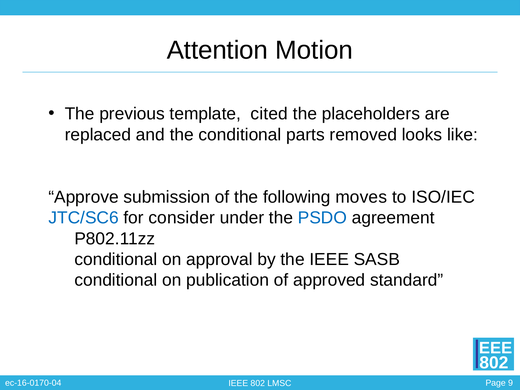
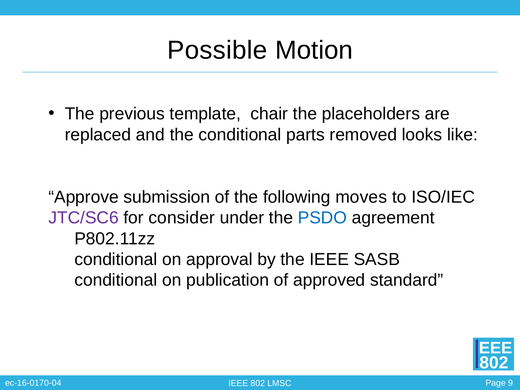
Attention: Attention -> Possible
cited: cited -> chair
JTC/SC6 colour: blue -> purple
